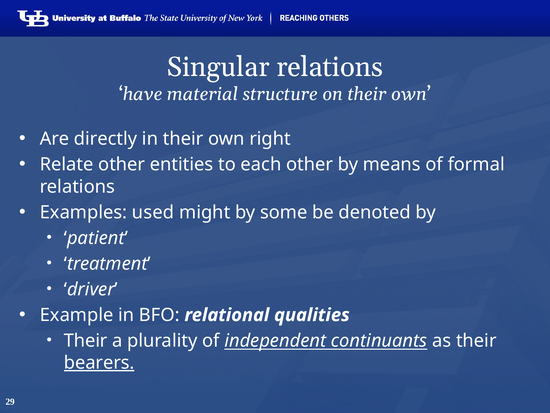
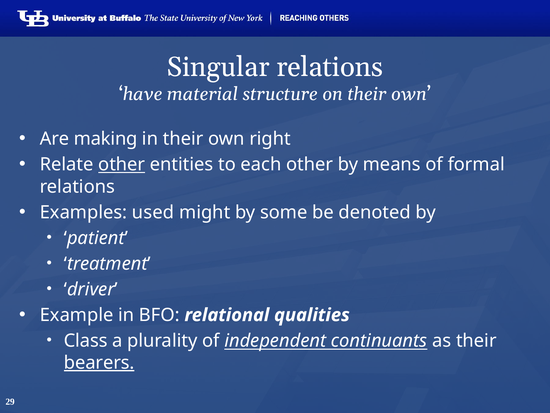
directly: directly -> making
other at (122, 164) underline: none -> present
Their at (86, 340): Their -> Class
